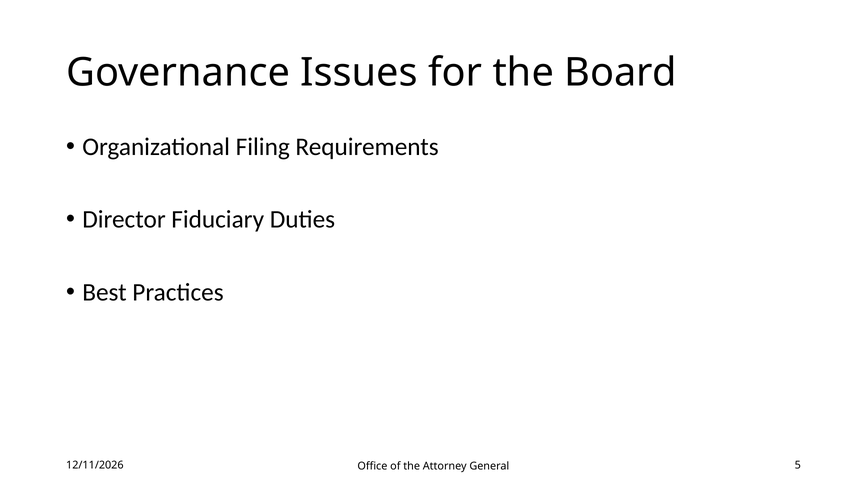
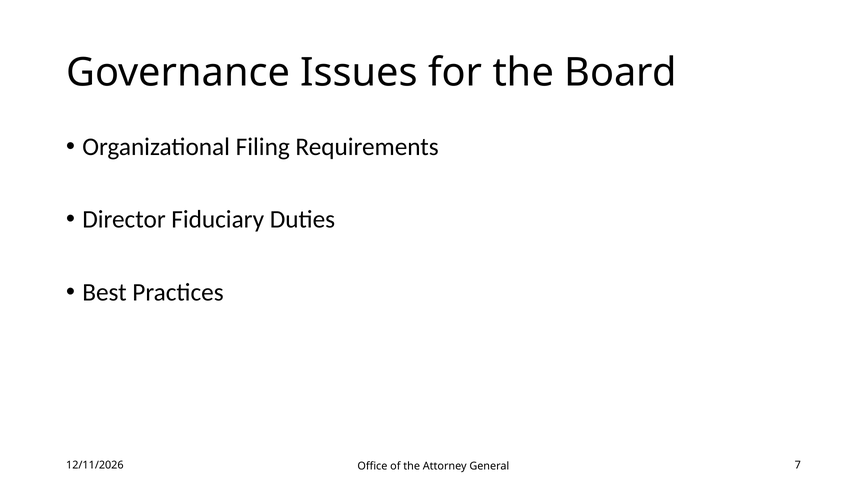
5: 5 -> 7
